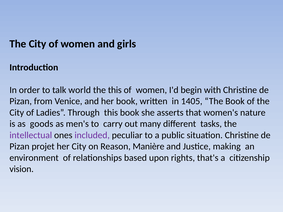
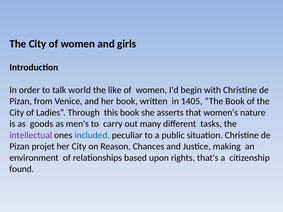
the this: this -> like
included colour: purple -> blue
Manière: Manière -> Chances
vision: vision -> found
